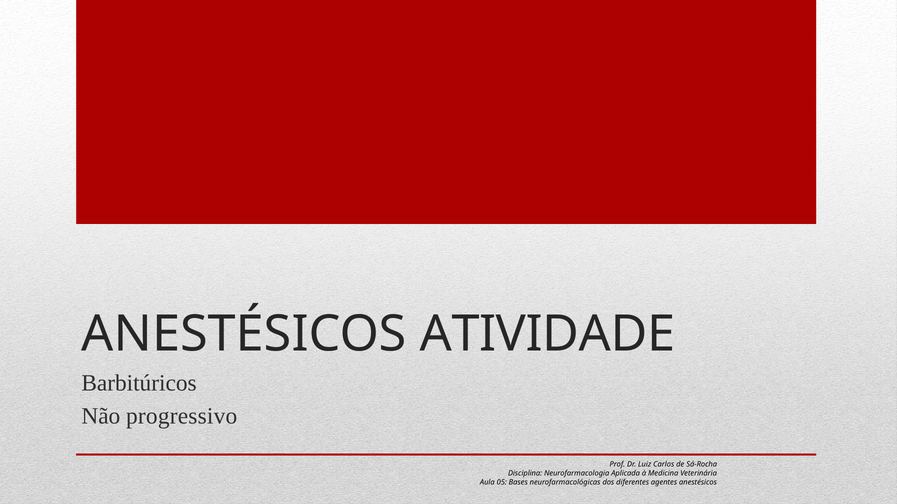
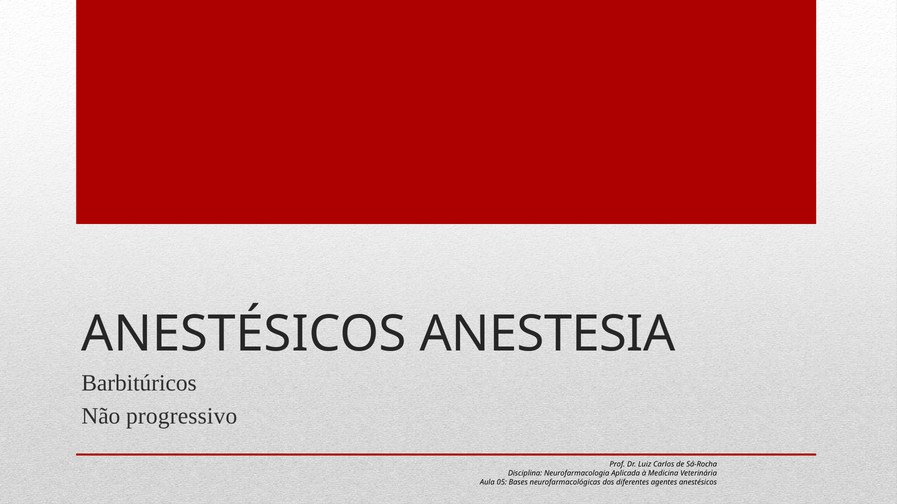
ATIVIDADE: ATIVIDADE -> ANESTESIA
